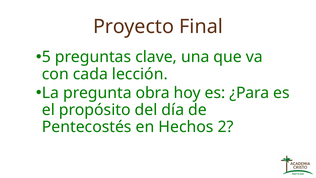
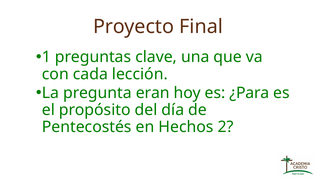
5: 5 -> 1
obra: obra -> eran
